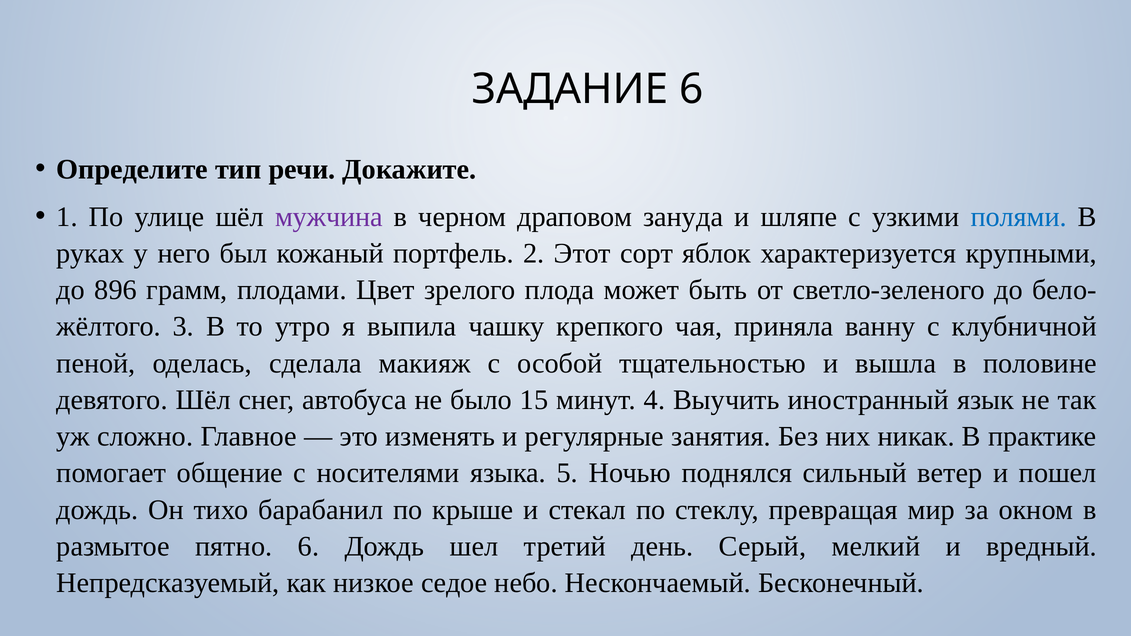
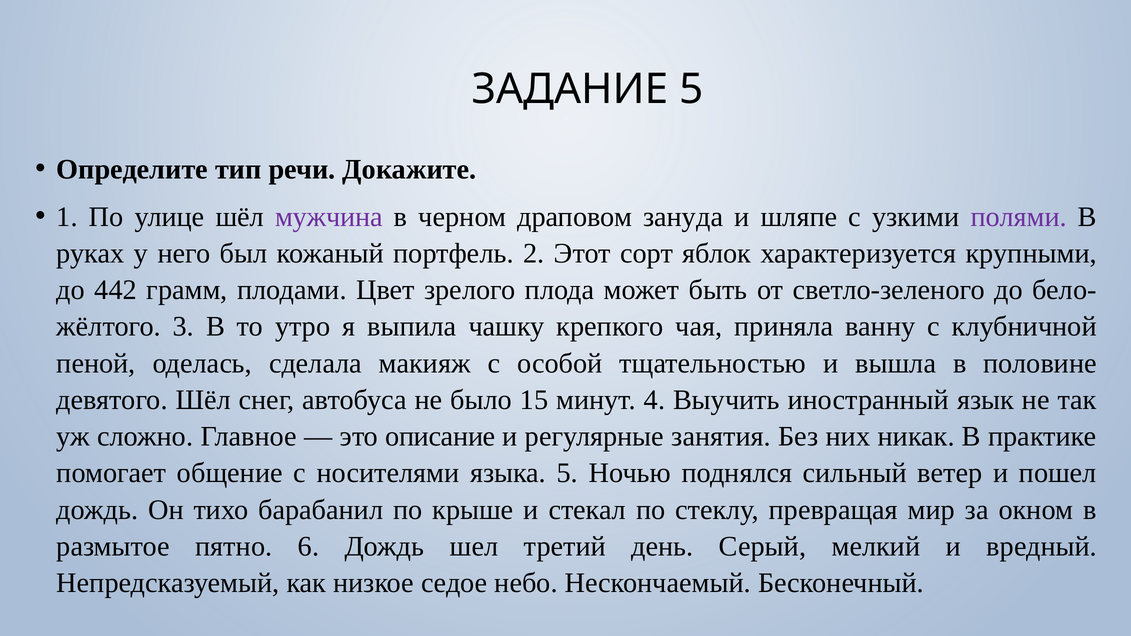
ЗАДАНИЕ 6: 6 -> 5
полями colour: blue -> purple
896: 896 -> 442
изменять: изменять -> описание
